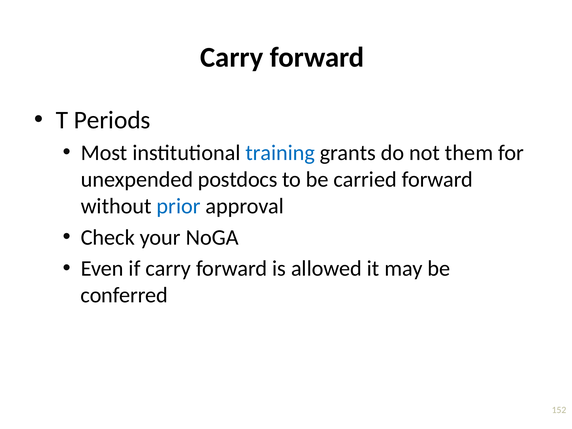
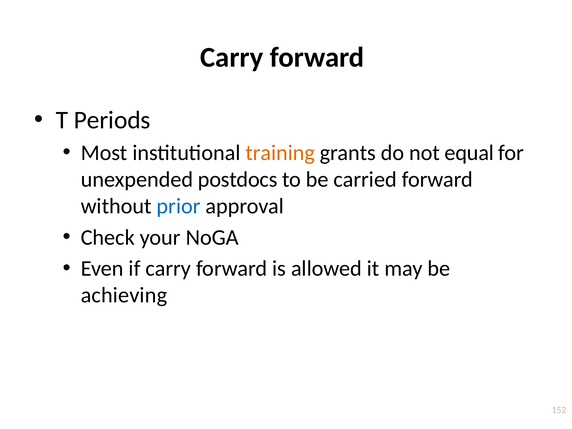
training colour: blue -> orange
them: them -> equal
conferred: conferred -> achieving
